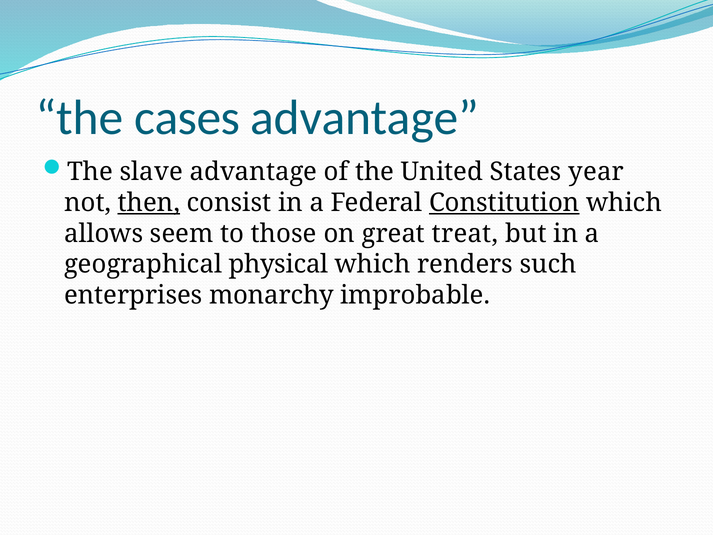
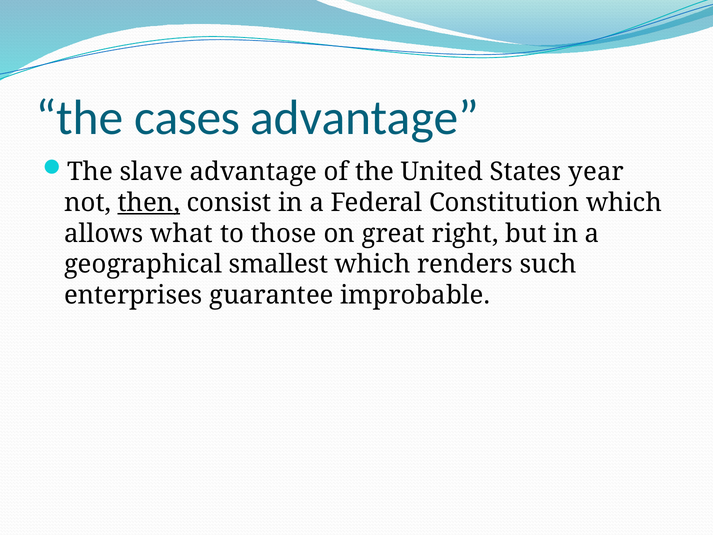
Constitution underline: present -> none
seem: seem -> what
treat: treat -> right
physical: physical -> smallest
monarchy: monarchy -> guarantee
